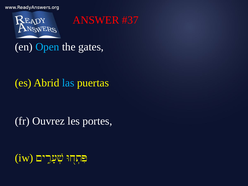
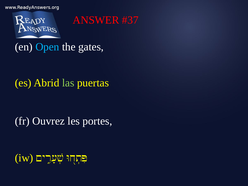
las colour: light blue -> light green
